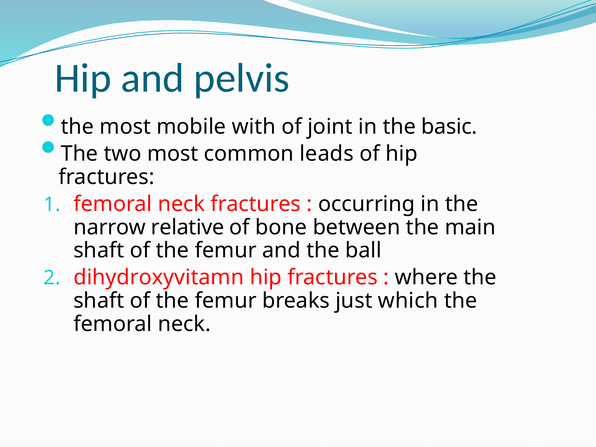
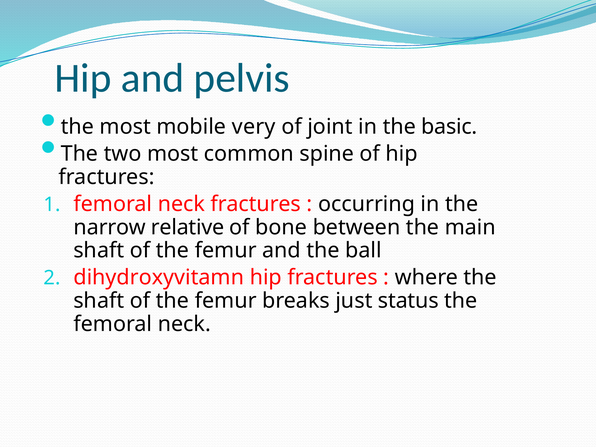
with: with -> very
leads: leads -> spine
which: which -> status
